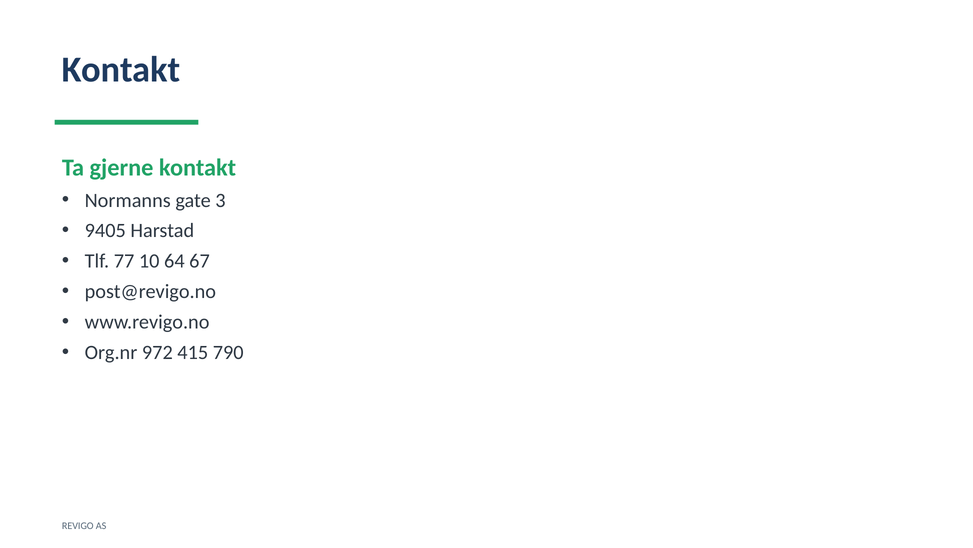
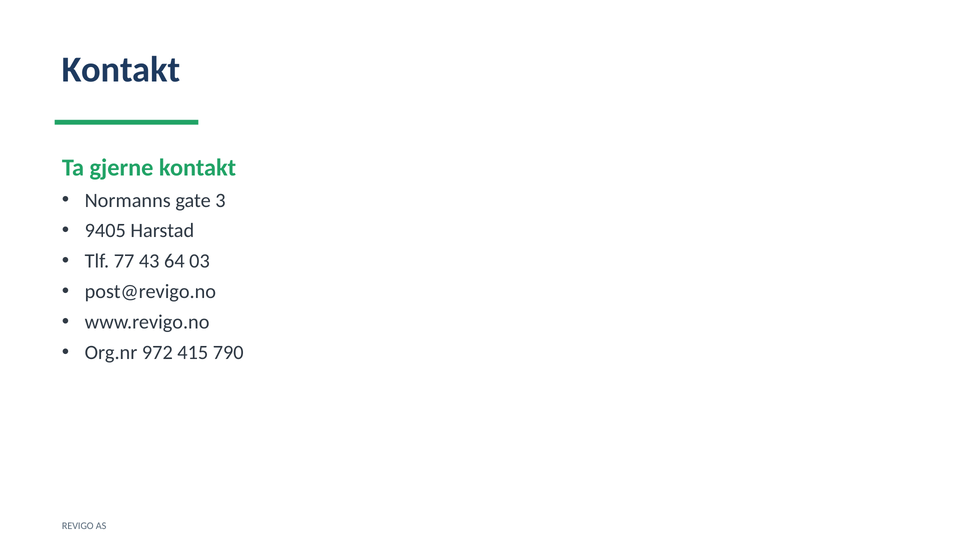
10: 10 -> 43
67: 67 -> 03
